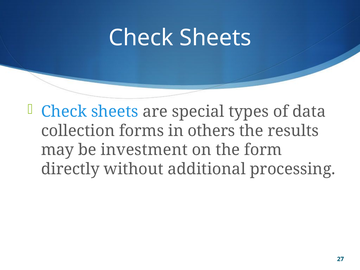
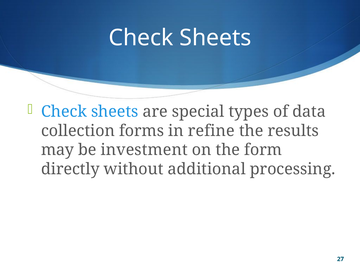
others: others -> refine
